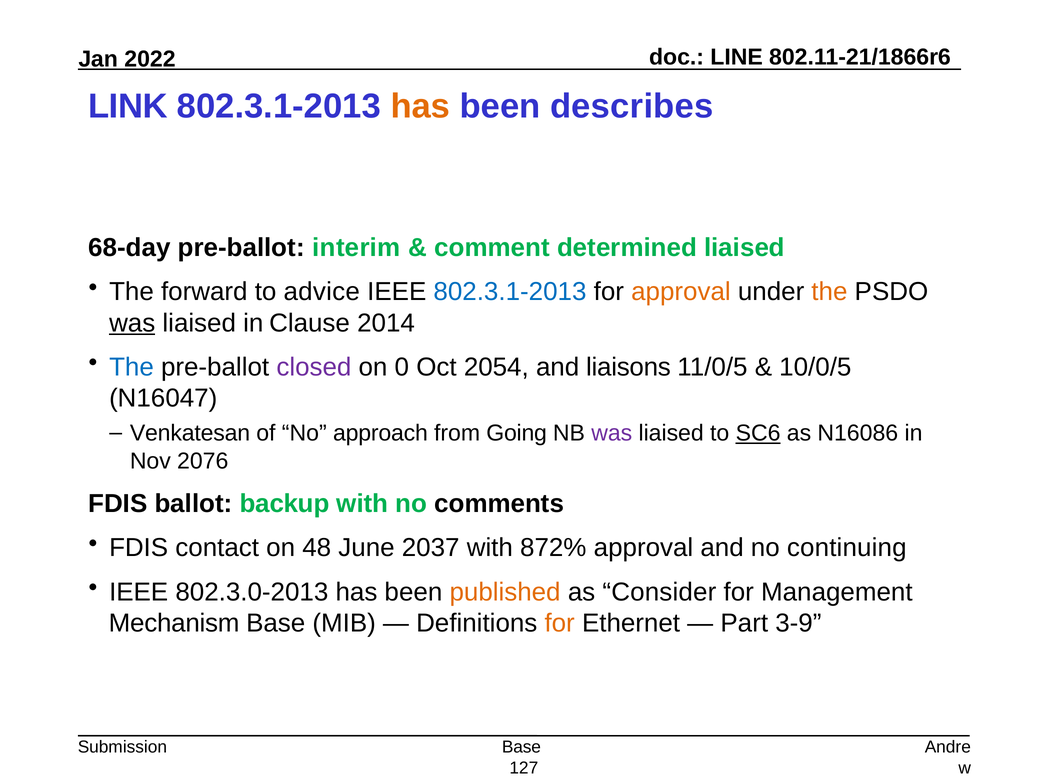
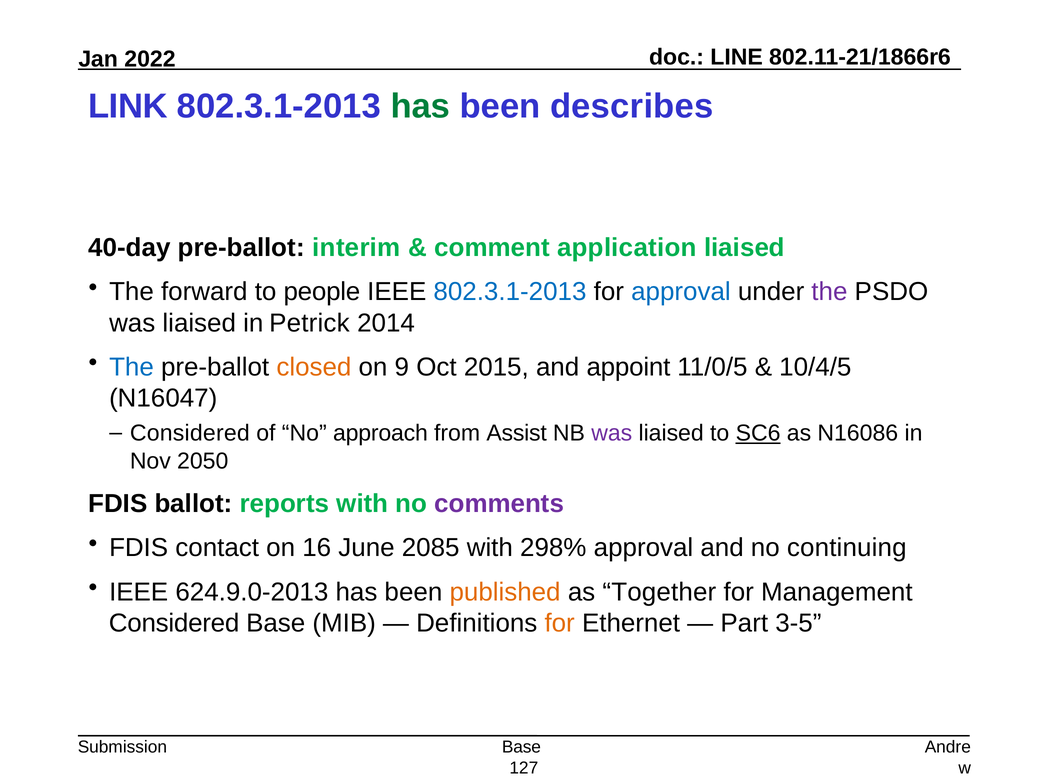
has at (420, 106) colour: orange -> green
68-day: 68-day -> 40-day
determined: determined -> application
advice: advice -> people
approval at (681, 292) colour: orange -> blue
the at (829, 292) colour: orange -> purple
was at (132, 323) underline: present -> none
Clause: Clause -> Petrick
closed colour: purple -> orange
0: 0 -> 9
2054: 2054 -> 2015
liaisons: liaisons -> appoint
10/0/5: 10/0/5 -> 10/4/5
Venkatesan at (190, 433): Venkatesan -> Considered
Going: Going -> Assist
2076: 2076 -> 2050
backup: backup -> reports
comments colour: black -> purple
48: 48 -> 16
2037: 2037 -> 2085
872%: 872% -> 298%
802.3.0-2013: 802.3.0-2013 -> 624.9.0-2013
Consider: Consider -> Together
Mechanism at (174, 623): Mechanism -> Considered
3-9: 3-9 -> 3-5
